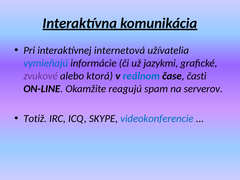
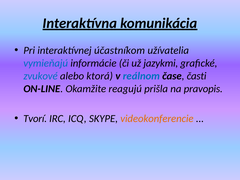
internetová: internetová -> účastníkom
zvukové colour: purple -> blue
spam: spam -> prišla
serverov: serverov -> pravopis
Totiž: Totiž -> Tvorí
videokonferencie colour: blue -> orange
